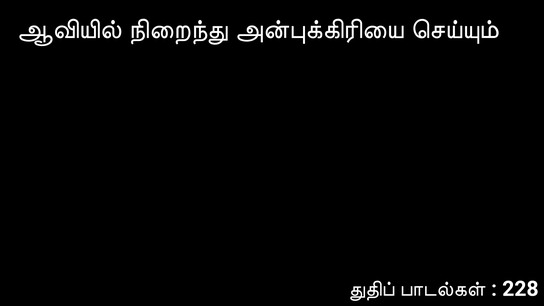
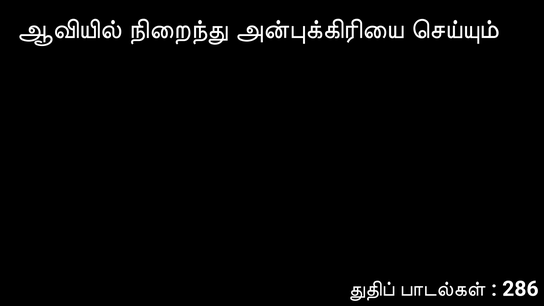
228: 228 -> 286
